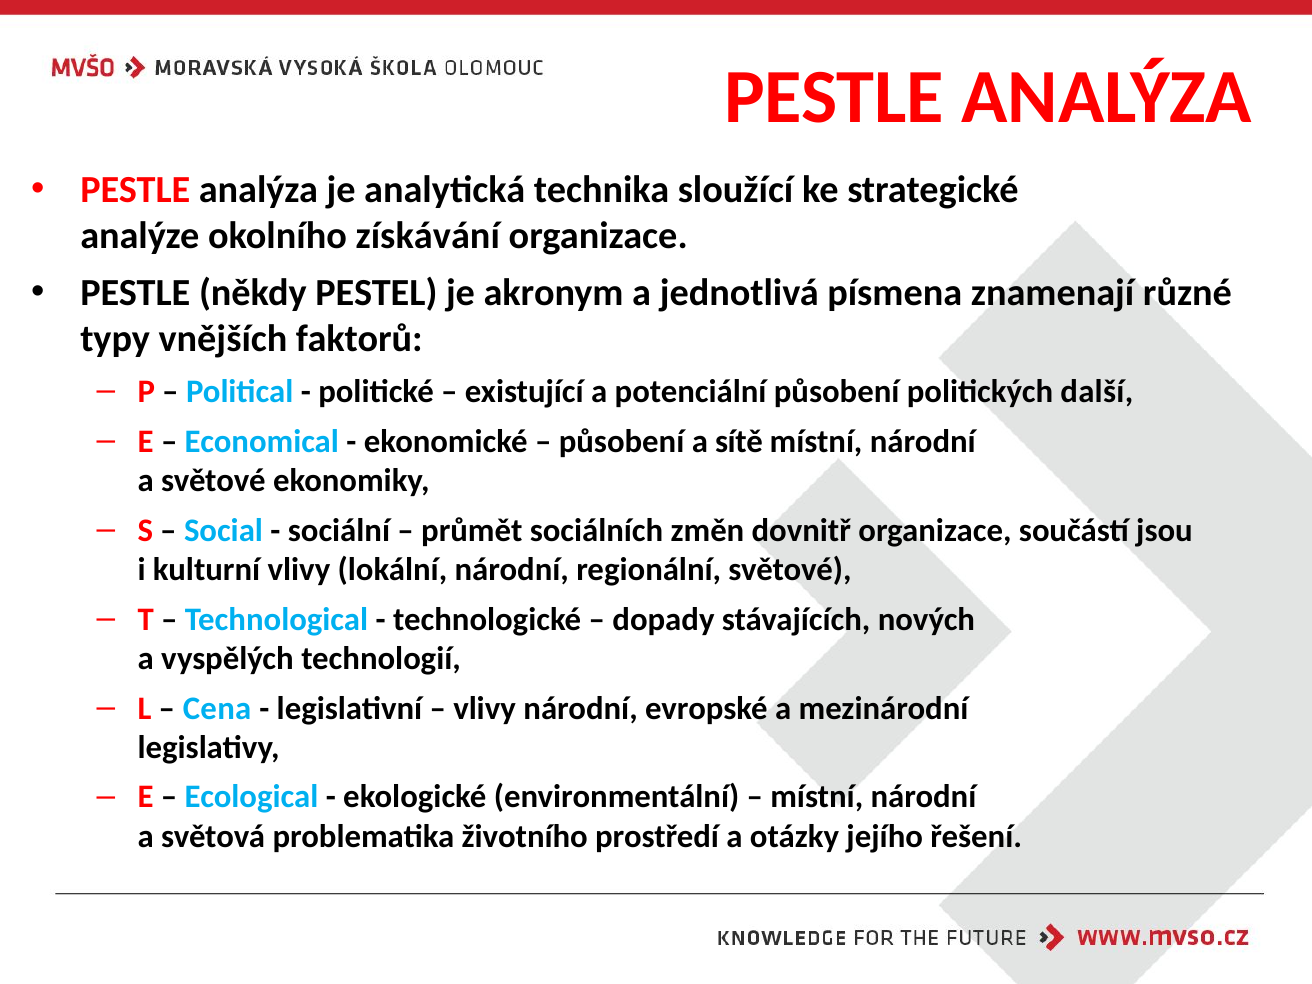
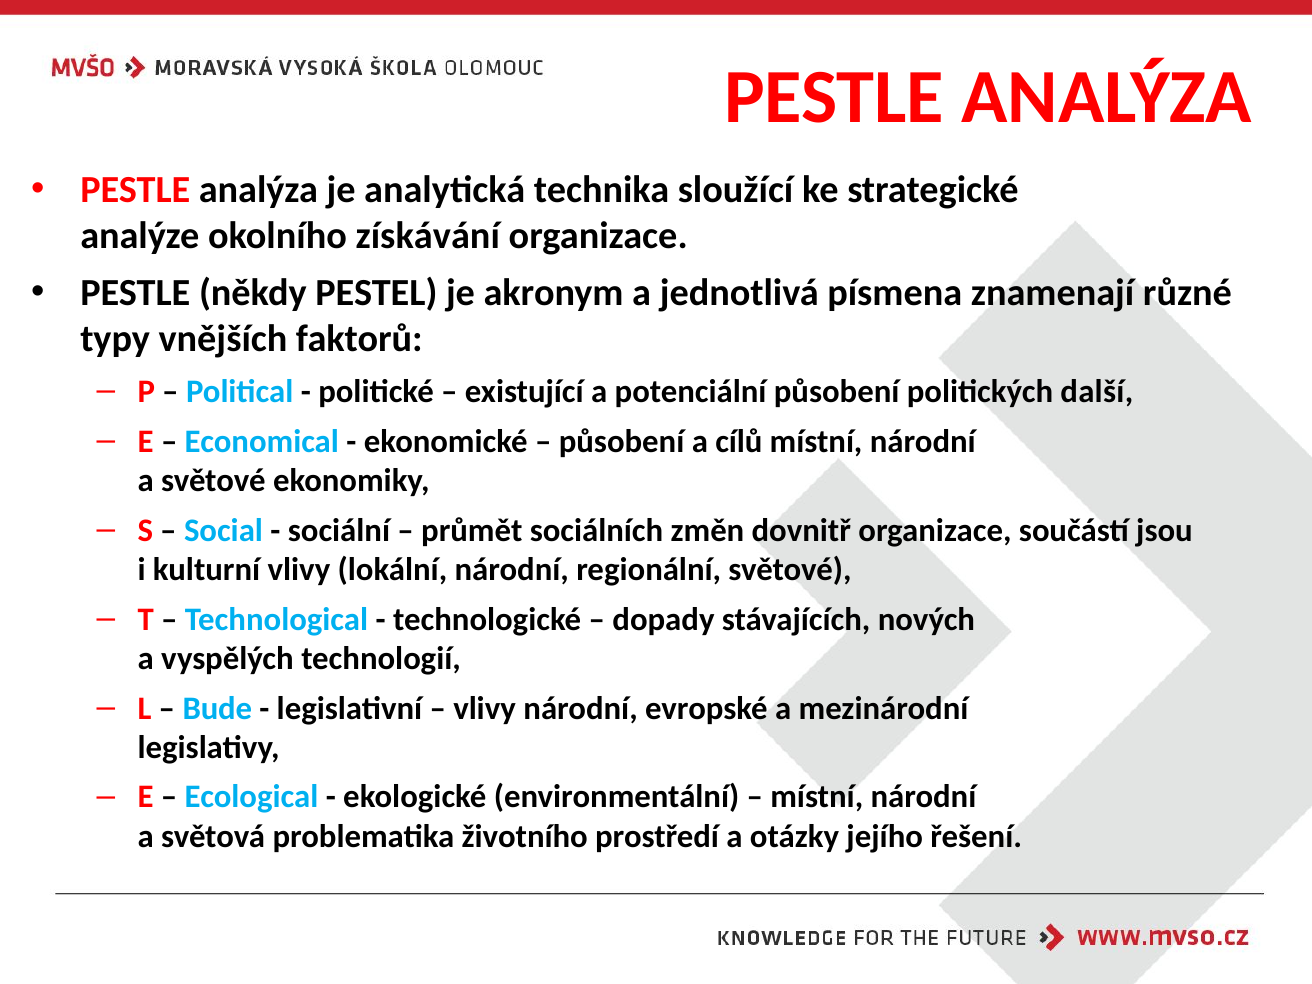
sítě: sítě -> cílů
Cena: Cena -> Bude
